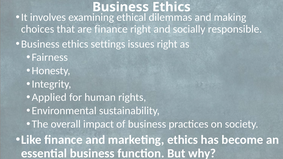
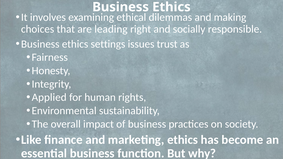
are finance: finance -> leading
issues right: right -> trust
